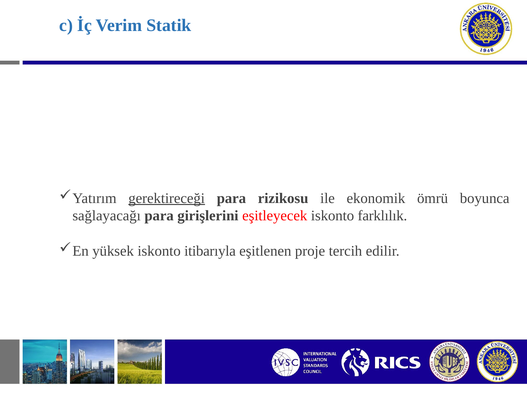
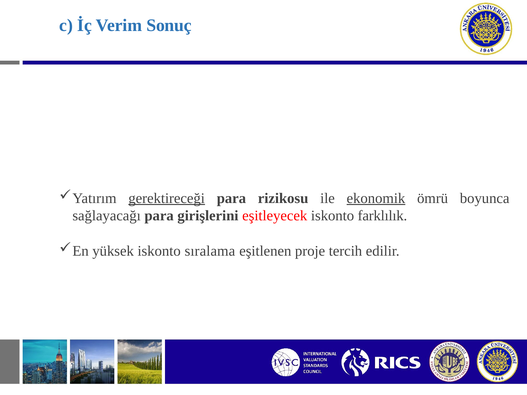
Statik: Statik -> Sonuç
ekonomik underline: none -> present
itibarıyla: itibarıyla -> sıralama
